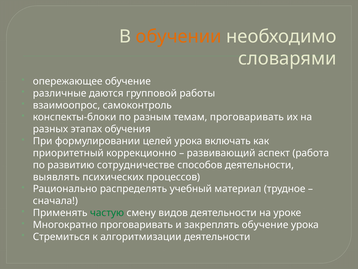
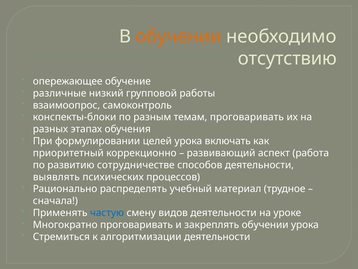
словарями: словарями -> отсутствию
даются: даются -> низкий
частую colour: green -> blue
закреплять обучение: обучение -> обучении
